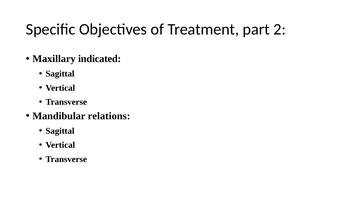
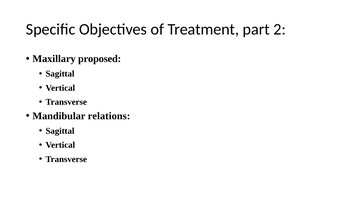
indicated: indicated -> proposed
